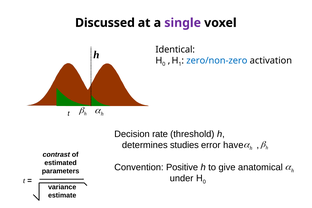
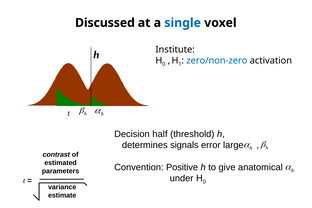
single colour: purple -> blue
Identical: Identical -> Institute
rate: rate -> half
studies: studies -> signals
have: have -> large
